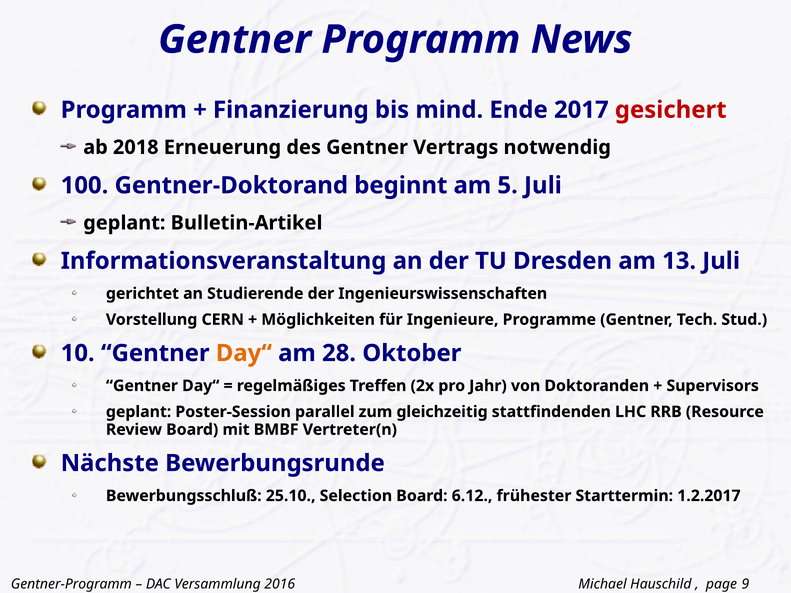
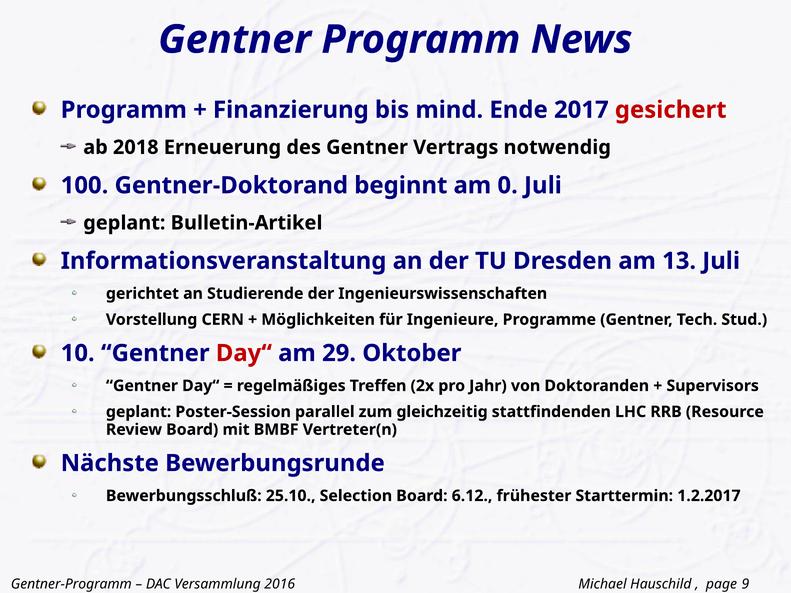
5: 5 -> 0
Day“ at (244, 353) colour: orange -> red
28: 28 -> 29
